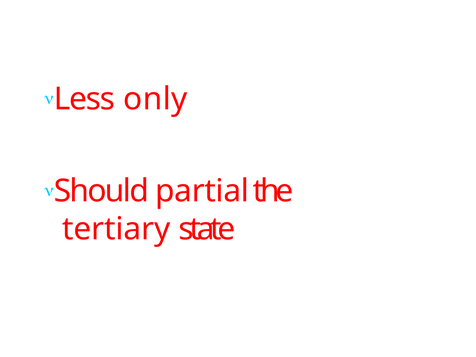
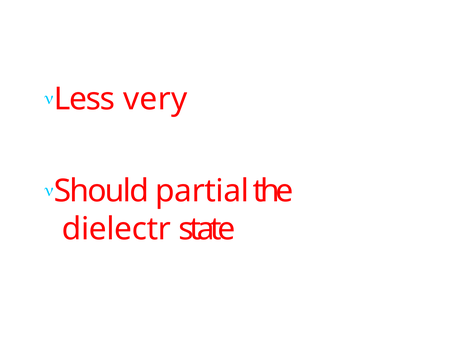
only: only -> very
tertiary: tertiary -> dielectr
